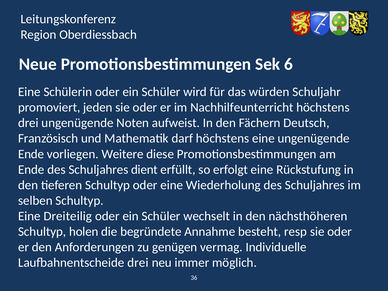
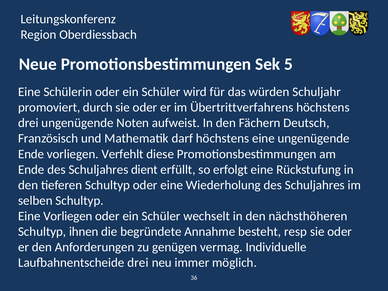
6: 6 -> 5
jeden: jeden -> durch
Nachhilfeunterricht: Nachhilfeunterricht -> Übertrittverfahrens
Weitere: Weitere -> Verfehlt
Eine Dreiteilig: Dreiteilig -> Vorliegen
holen: holen -> ihnen
